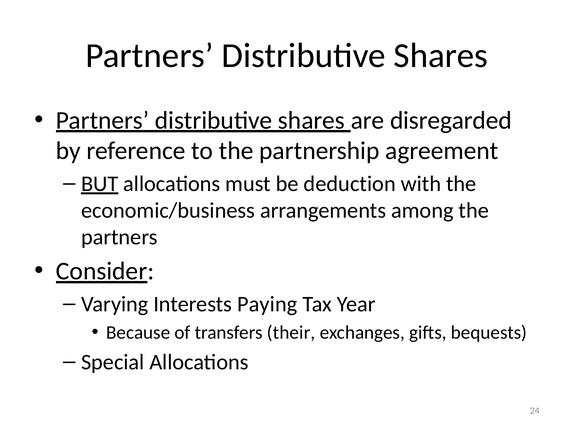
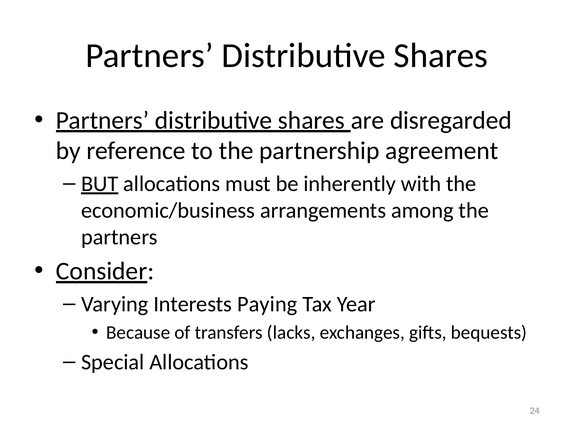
deduction: deduction -> inherently
their: their -> lacks
